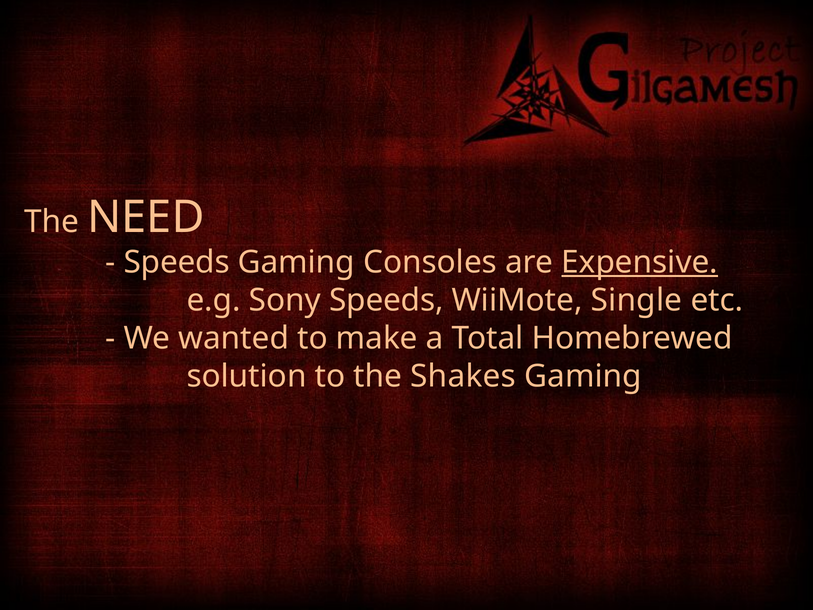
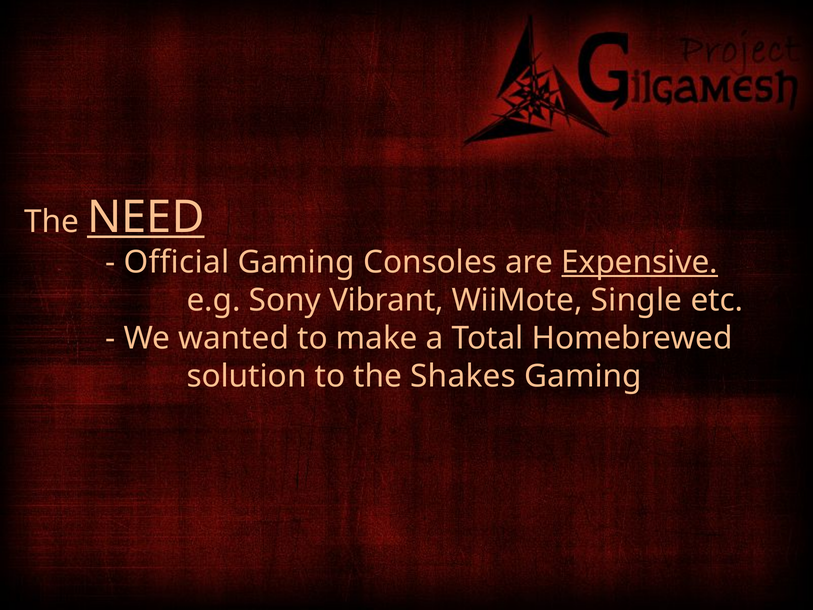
NEED underline: none -> present
Speeds at (177, 262): Speeds -> Official
Sony Speeds: Speeds -> Vibrant
